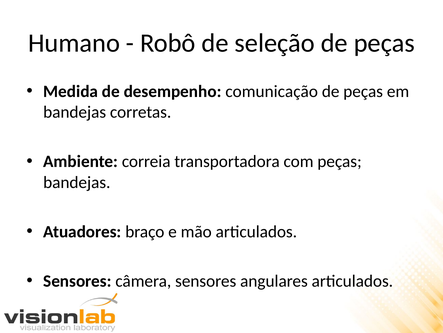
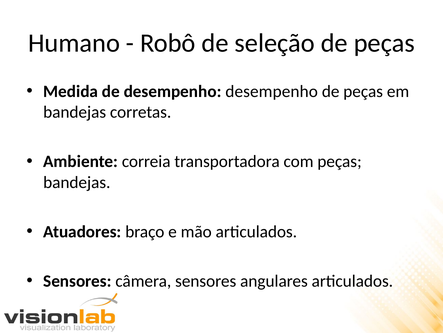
desempenho comunicação: comunicação -> desempenho
